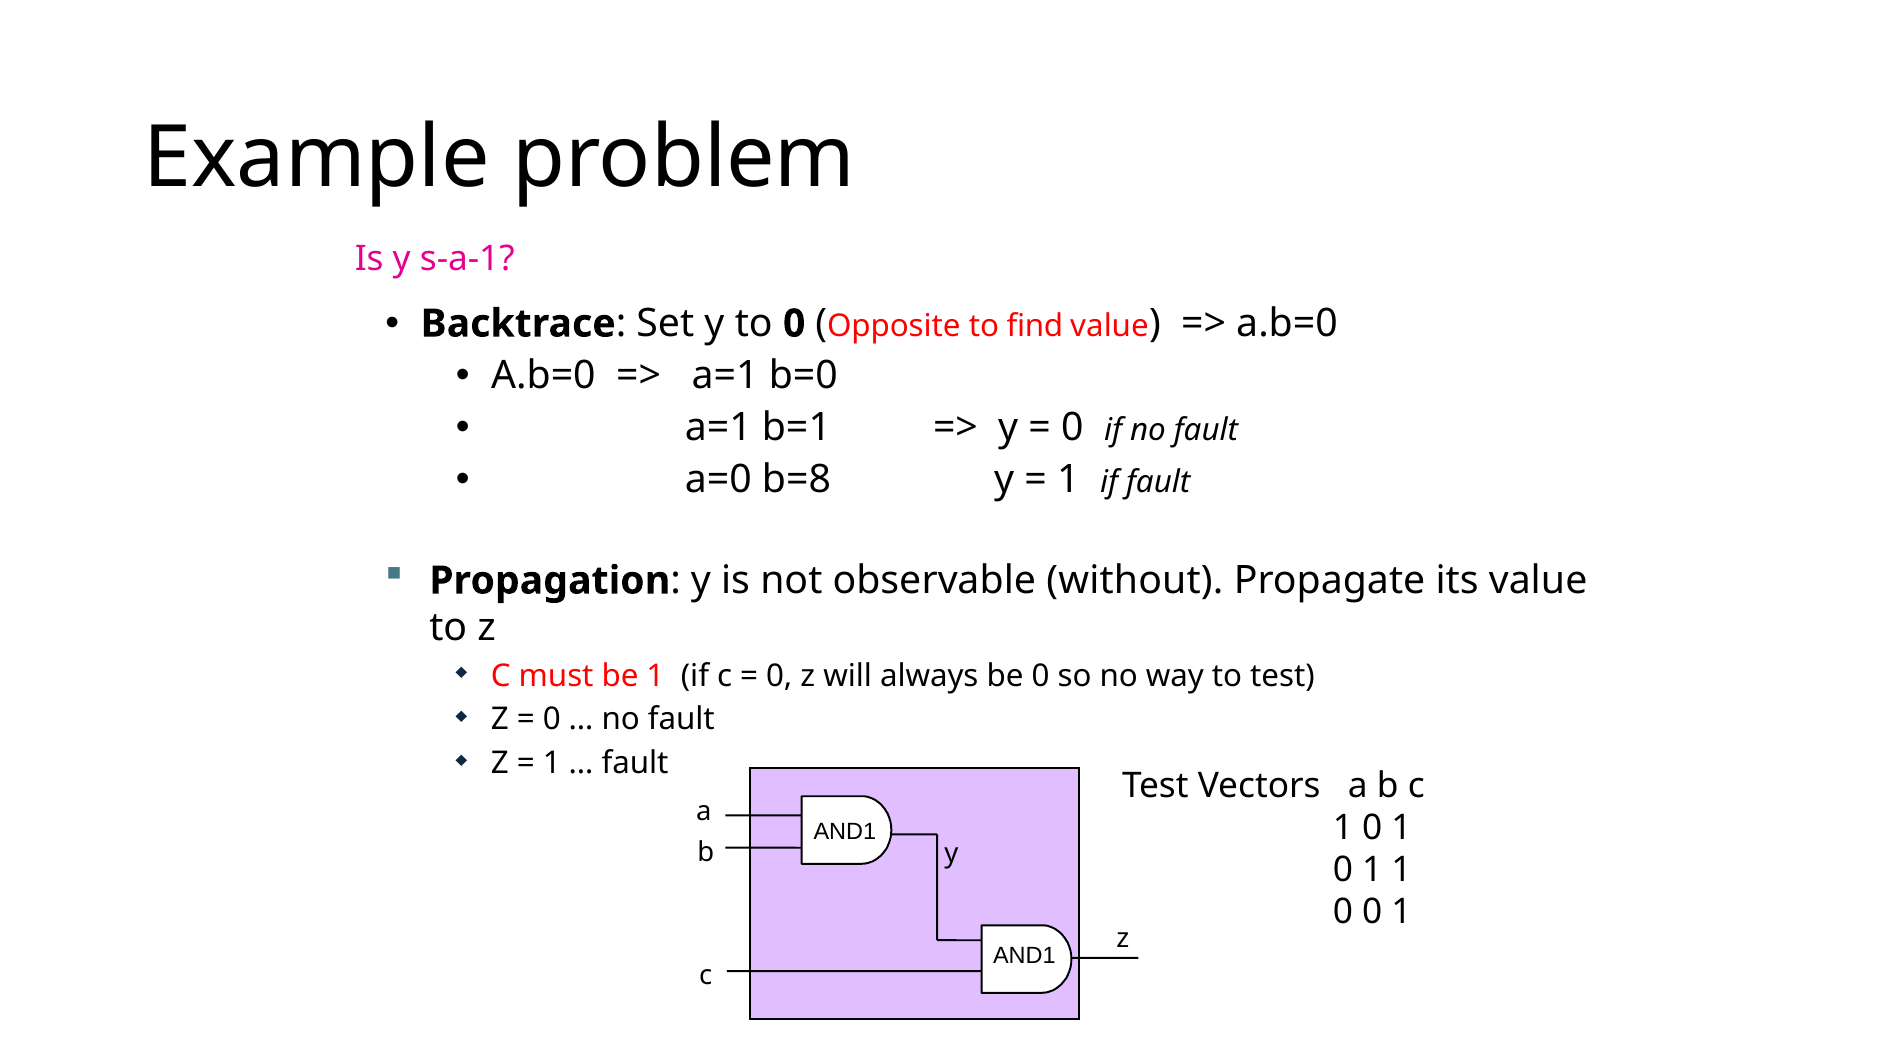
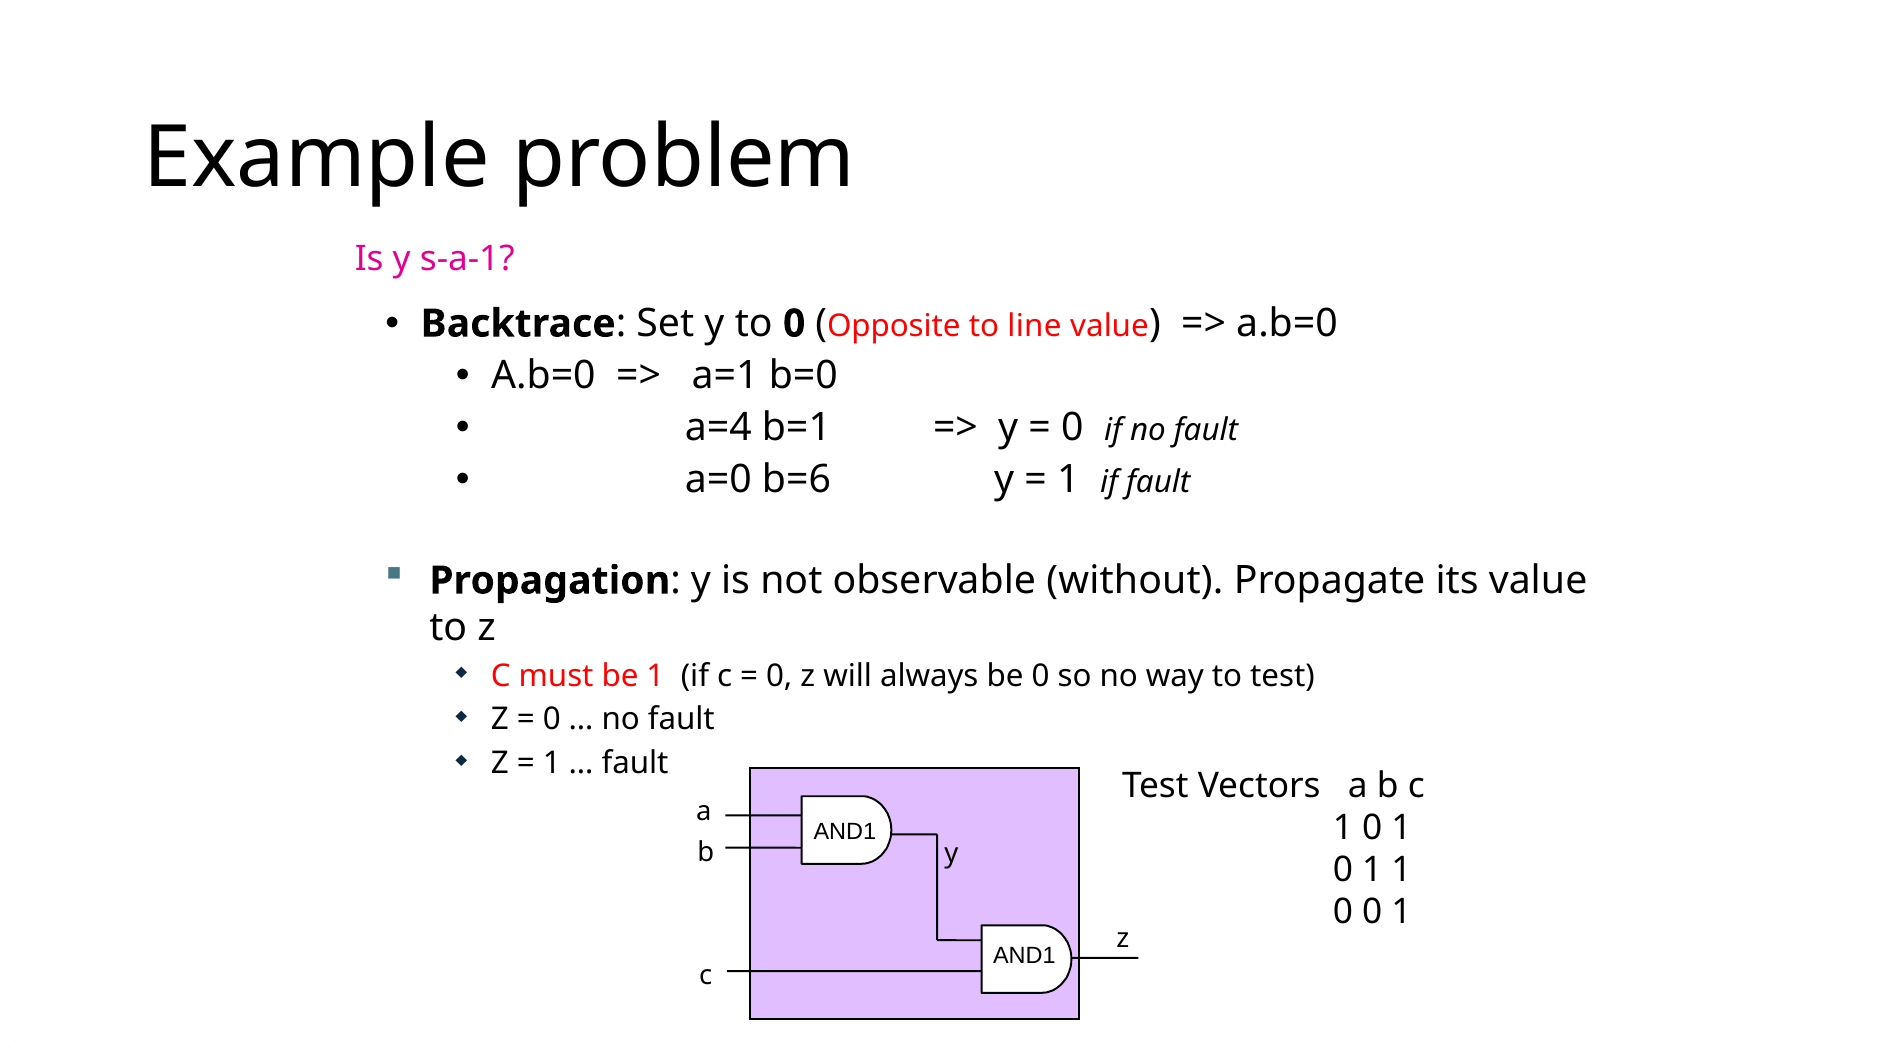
find: find -> line
a=1 at (718, 428): a=1 -> a=4
b=8: b=8 -> b=6
